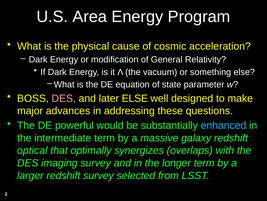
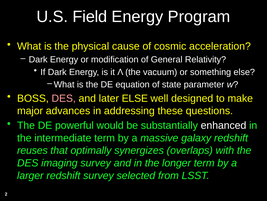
Area: Area -> Field
enhanced colour: light blue -> white
optical: optical -> reuses
